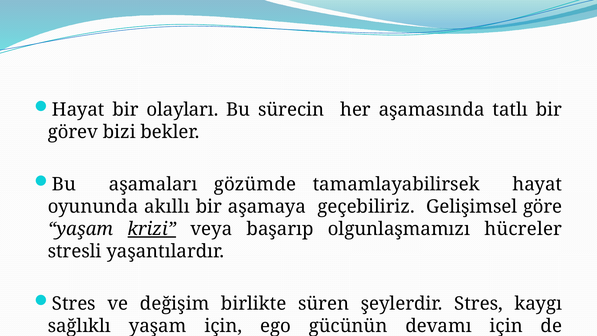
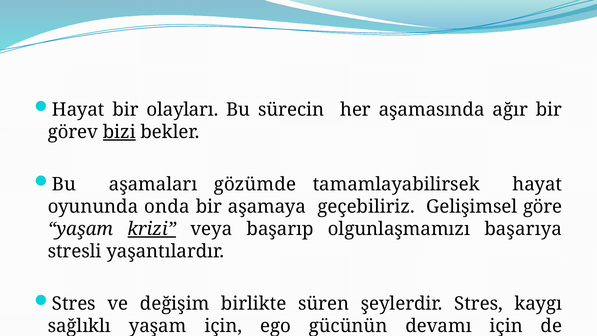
tatlı: tatlı -> ağır
bizi underline: none -> present
akıllı: akıllı -> onda
hücreler: hücreler -> başarıya
